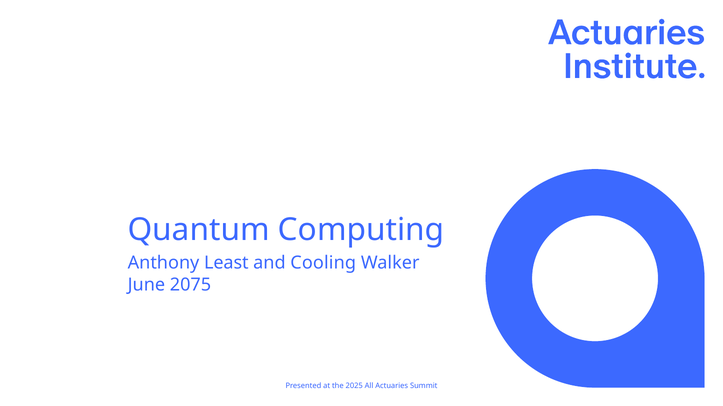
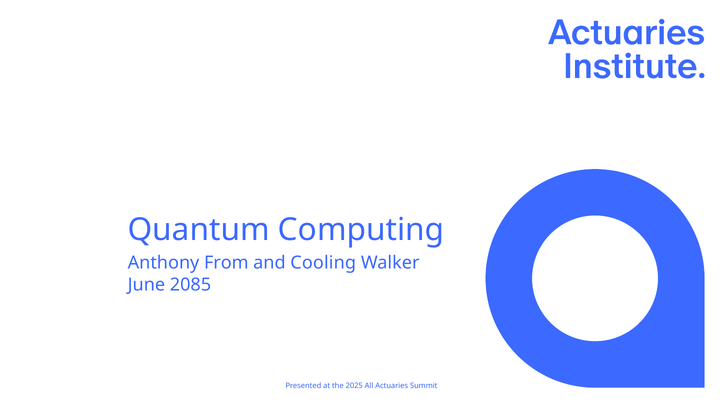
Least: Least -> From
2075: 2075 -> 2085
